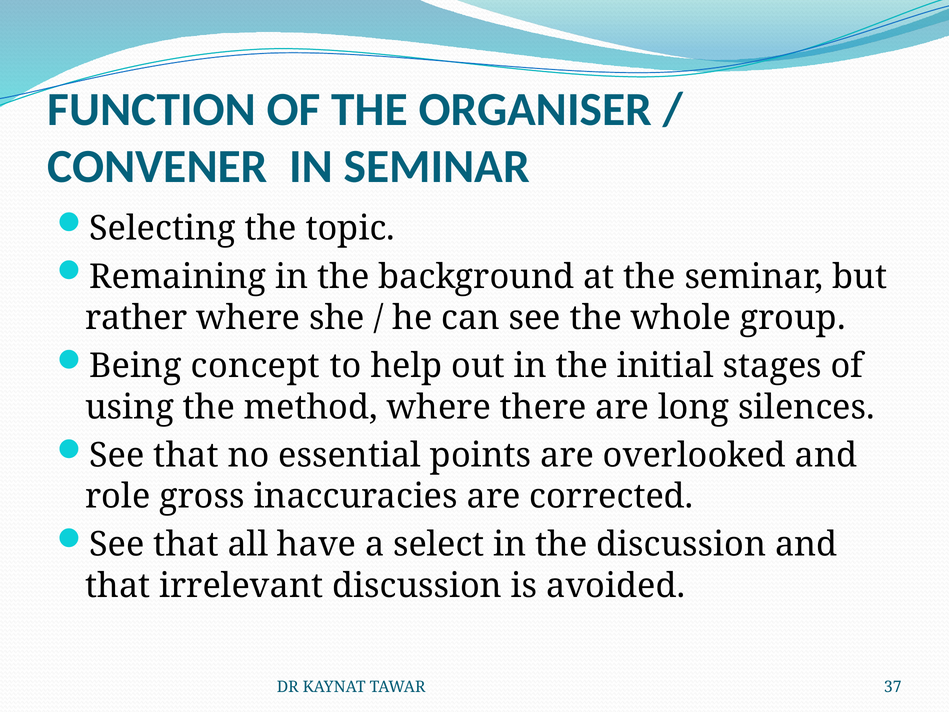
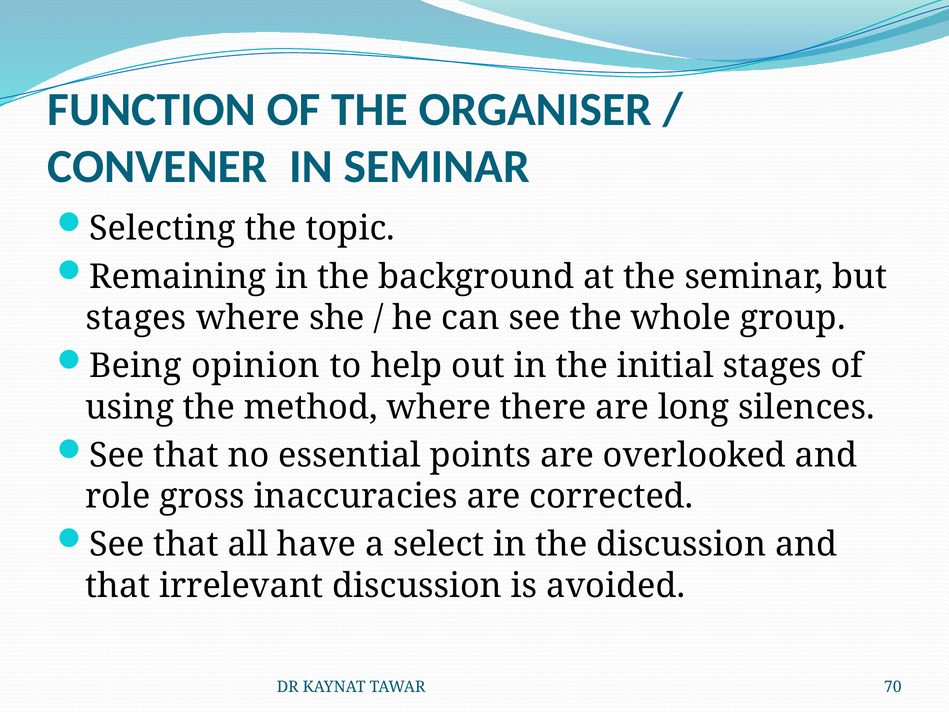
rather at (136, 318): rather -> stages
concept: concept -> opinion
37: 37 -> 70
